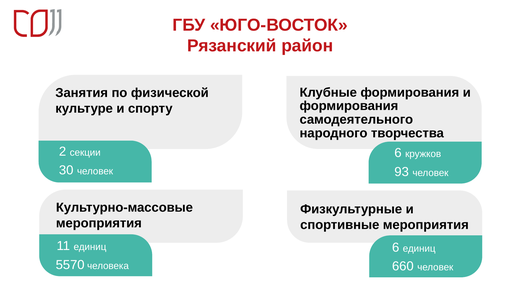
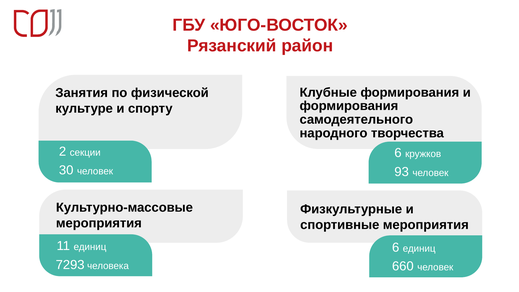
5570: 5570 -> 7293
